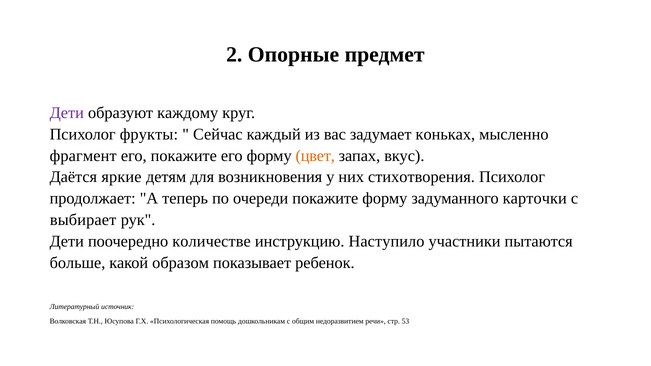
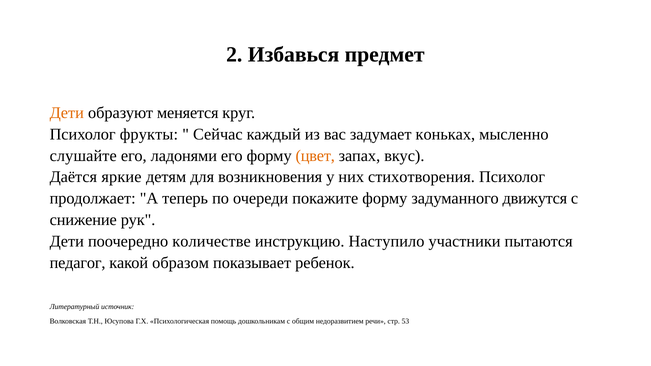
Опорные: Опорные -> Избавься
Дети at (67, 113) colour: purple -> orange
каждому: каждому -> меняется
фрагмент: фрагмент -> слушайте
его покажите: покажите -> ладонями
карточки: карточки -> движутся
выбирает: выбирает -> снижение
больше: больше -> педагог
